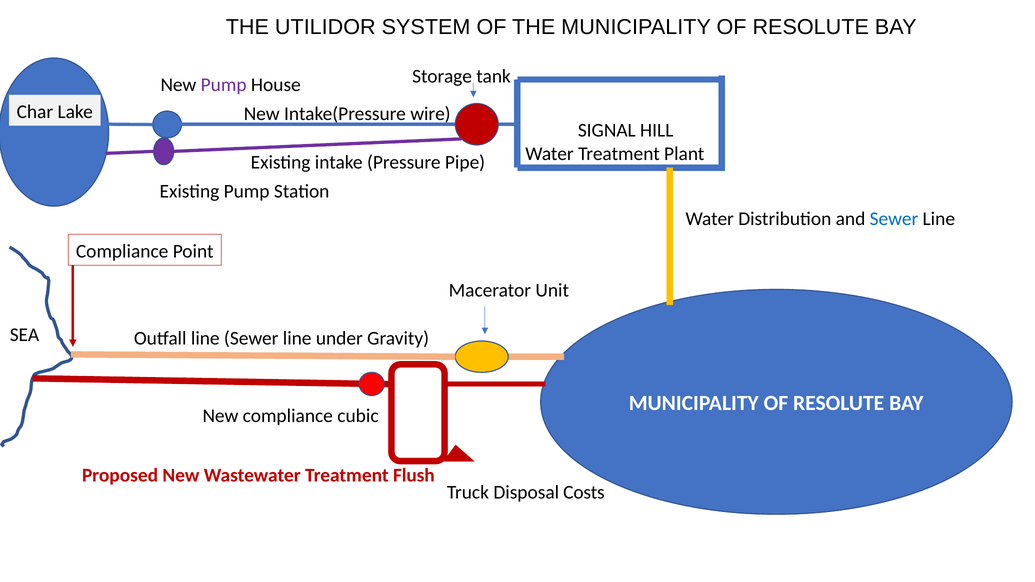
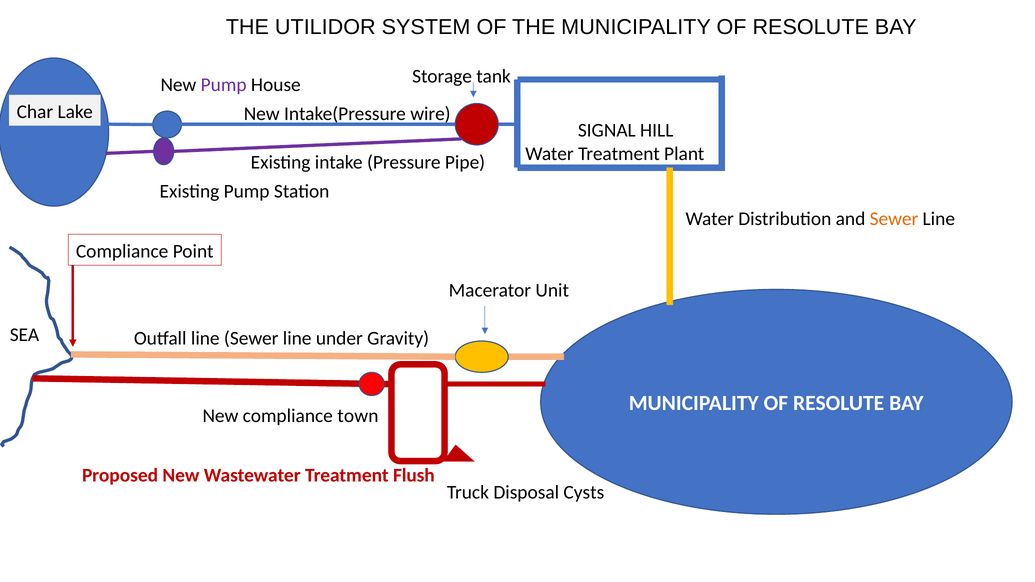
Sewer at (894, 219) colour: blue -> orange
cubic: cubic -> town
Costs: Costs -> Cysts
